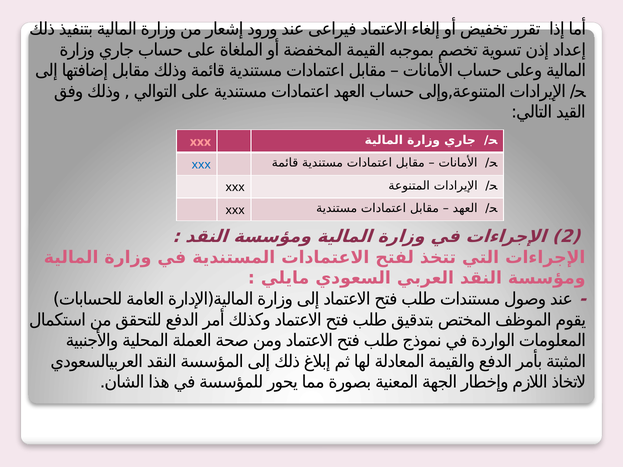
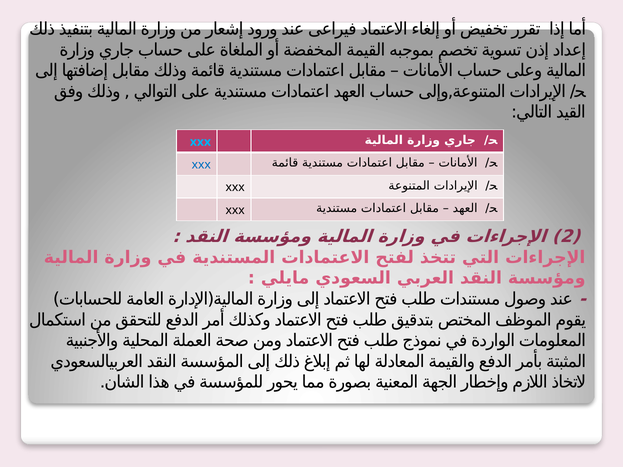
xxx at (200, 142) colour: pink -> light blue
